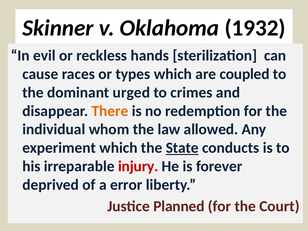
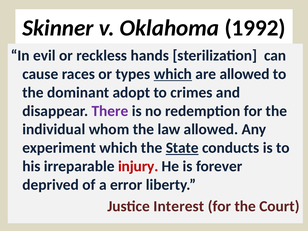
1932: 1932 -> 1992
which at (173, 74) underline: none -> present
are coupled: coupled -> allowed
urged: urged -> adopt
There colour: orange -> purple
Planned: Planned -> Interest
